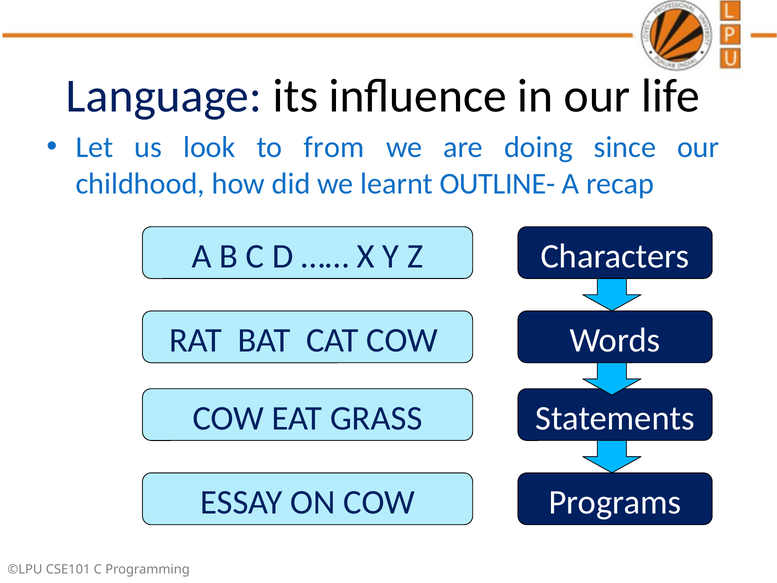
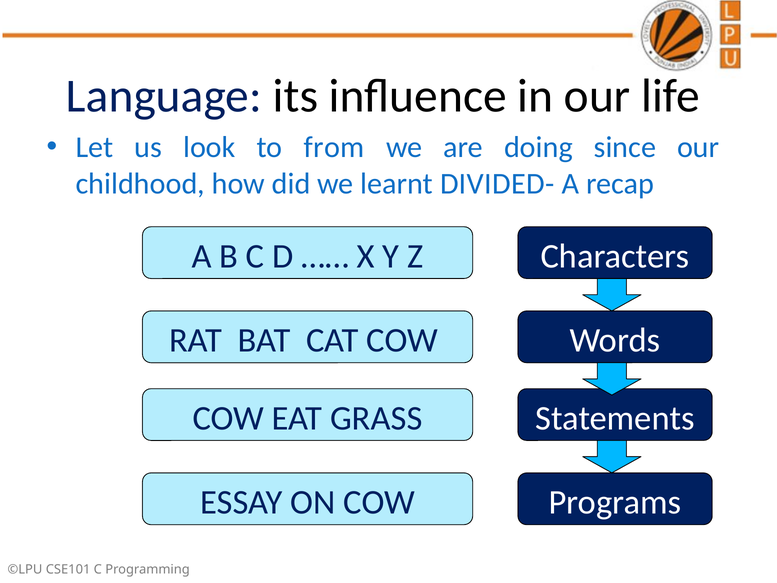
OUTLINE-: OUTLINE- -> DIVIDED-
